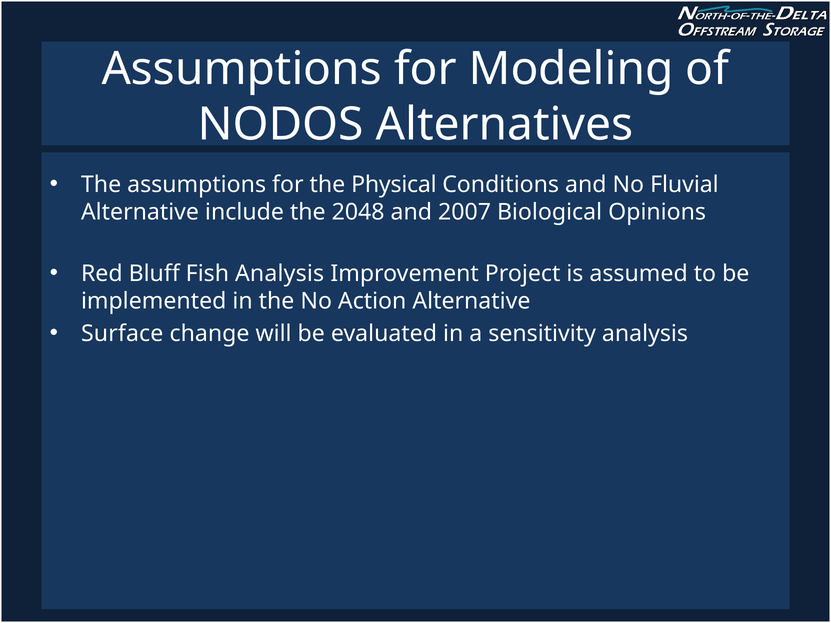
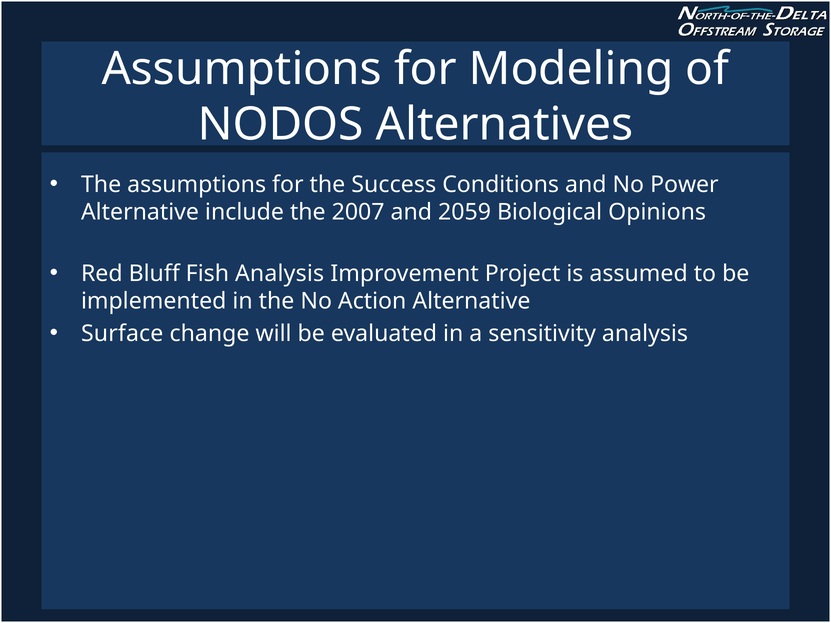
Physical: Physical -> Success
Fluvial: Fluvial -> Power
2048: 2048 -> 2007
2007: 2007 -> 2059
